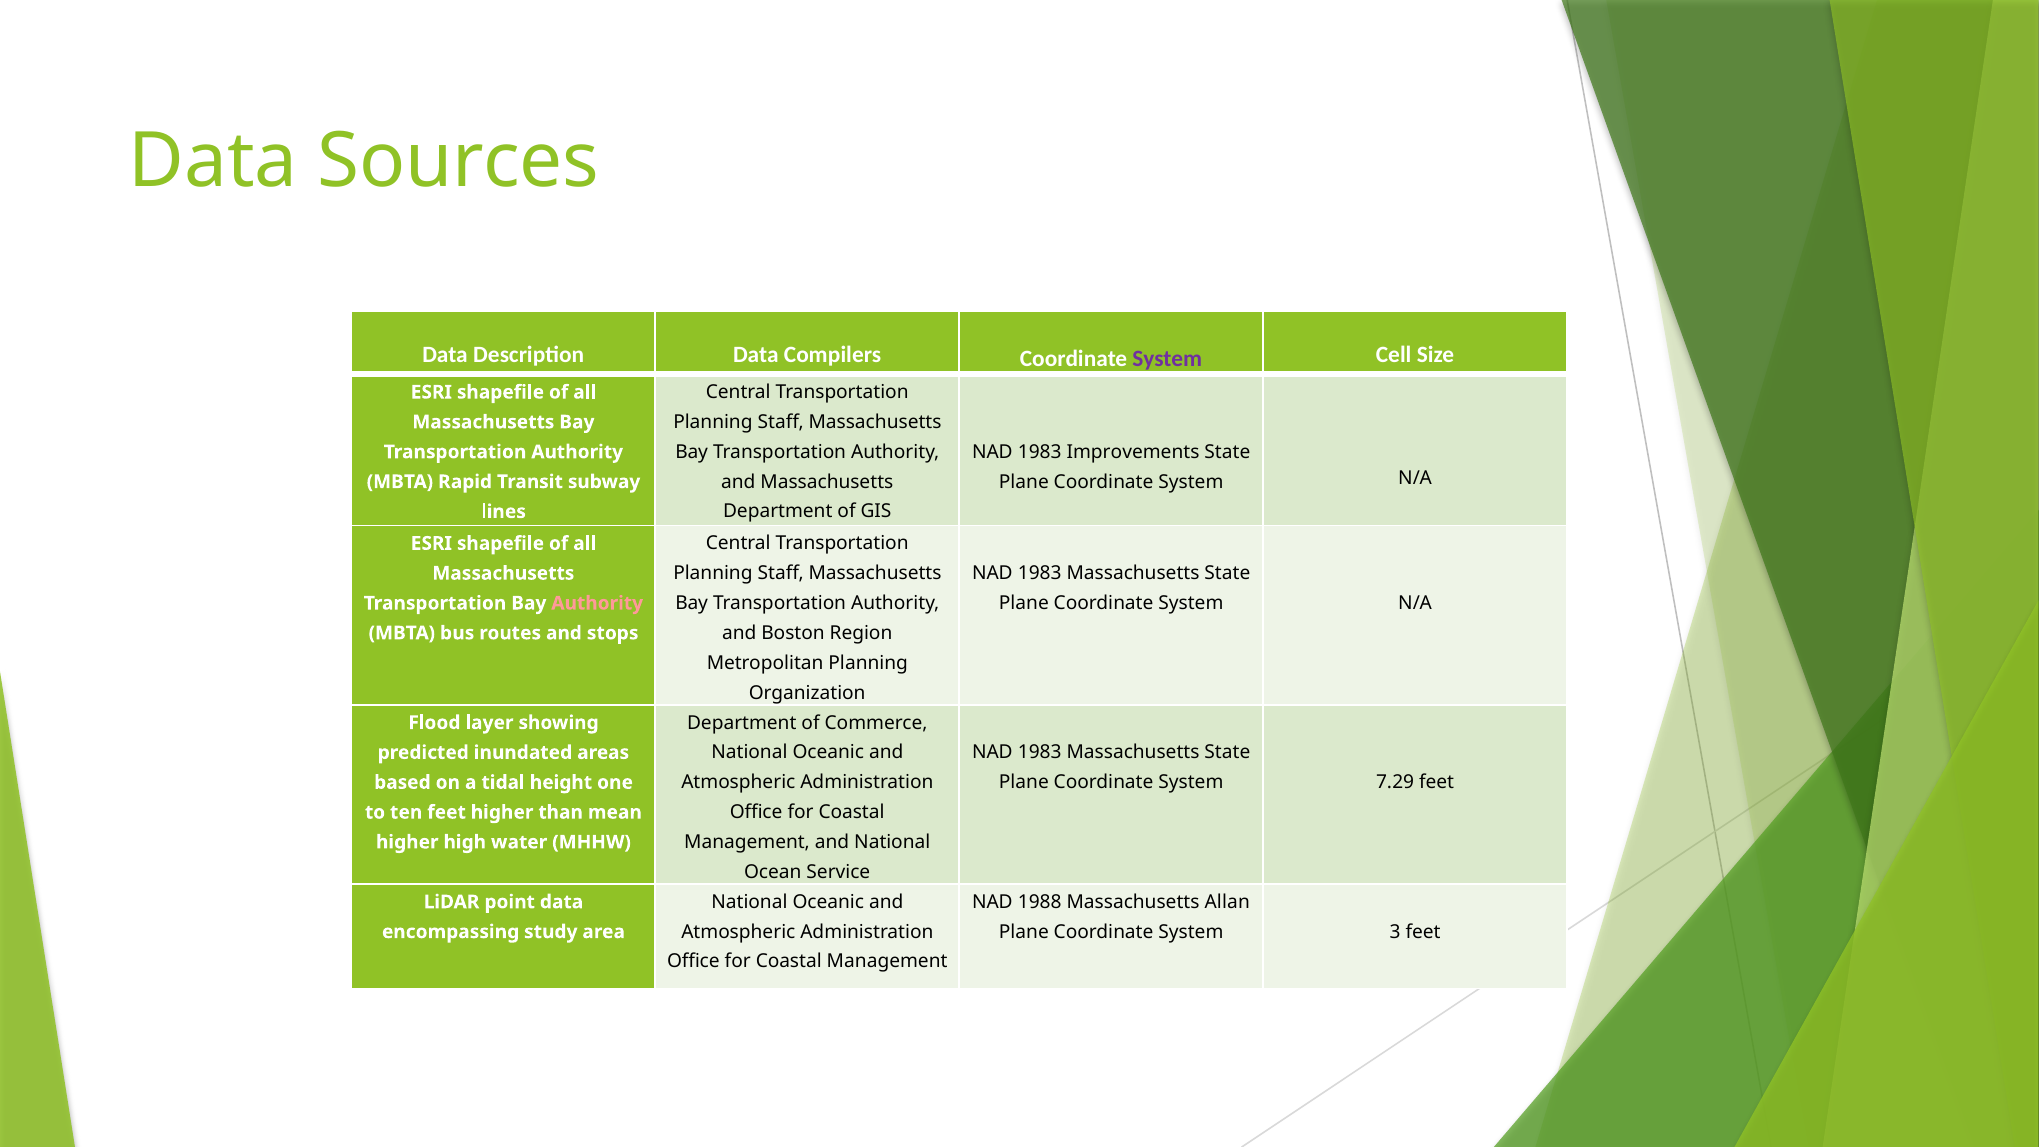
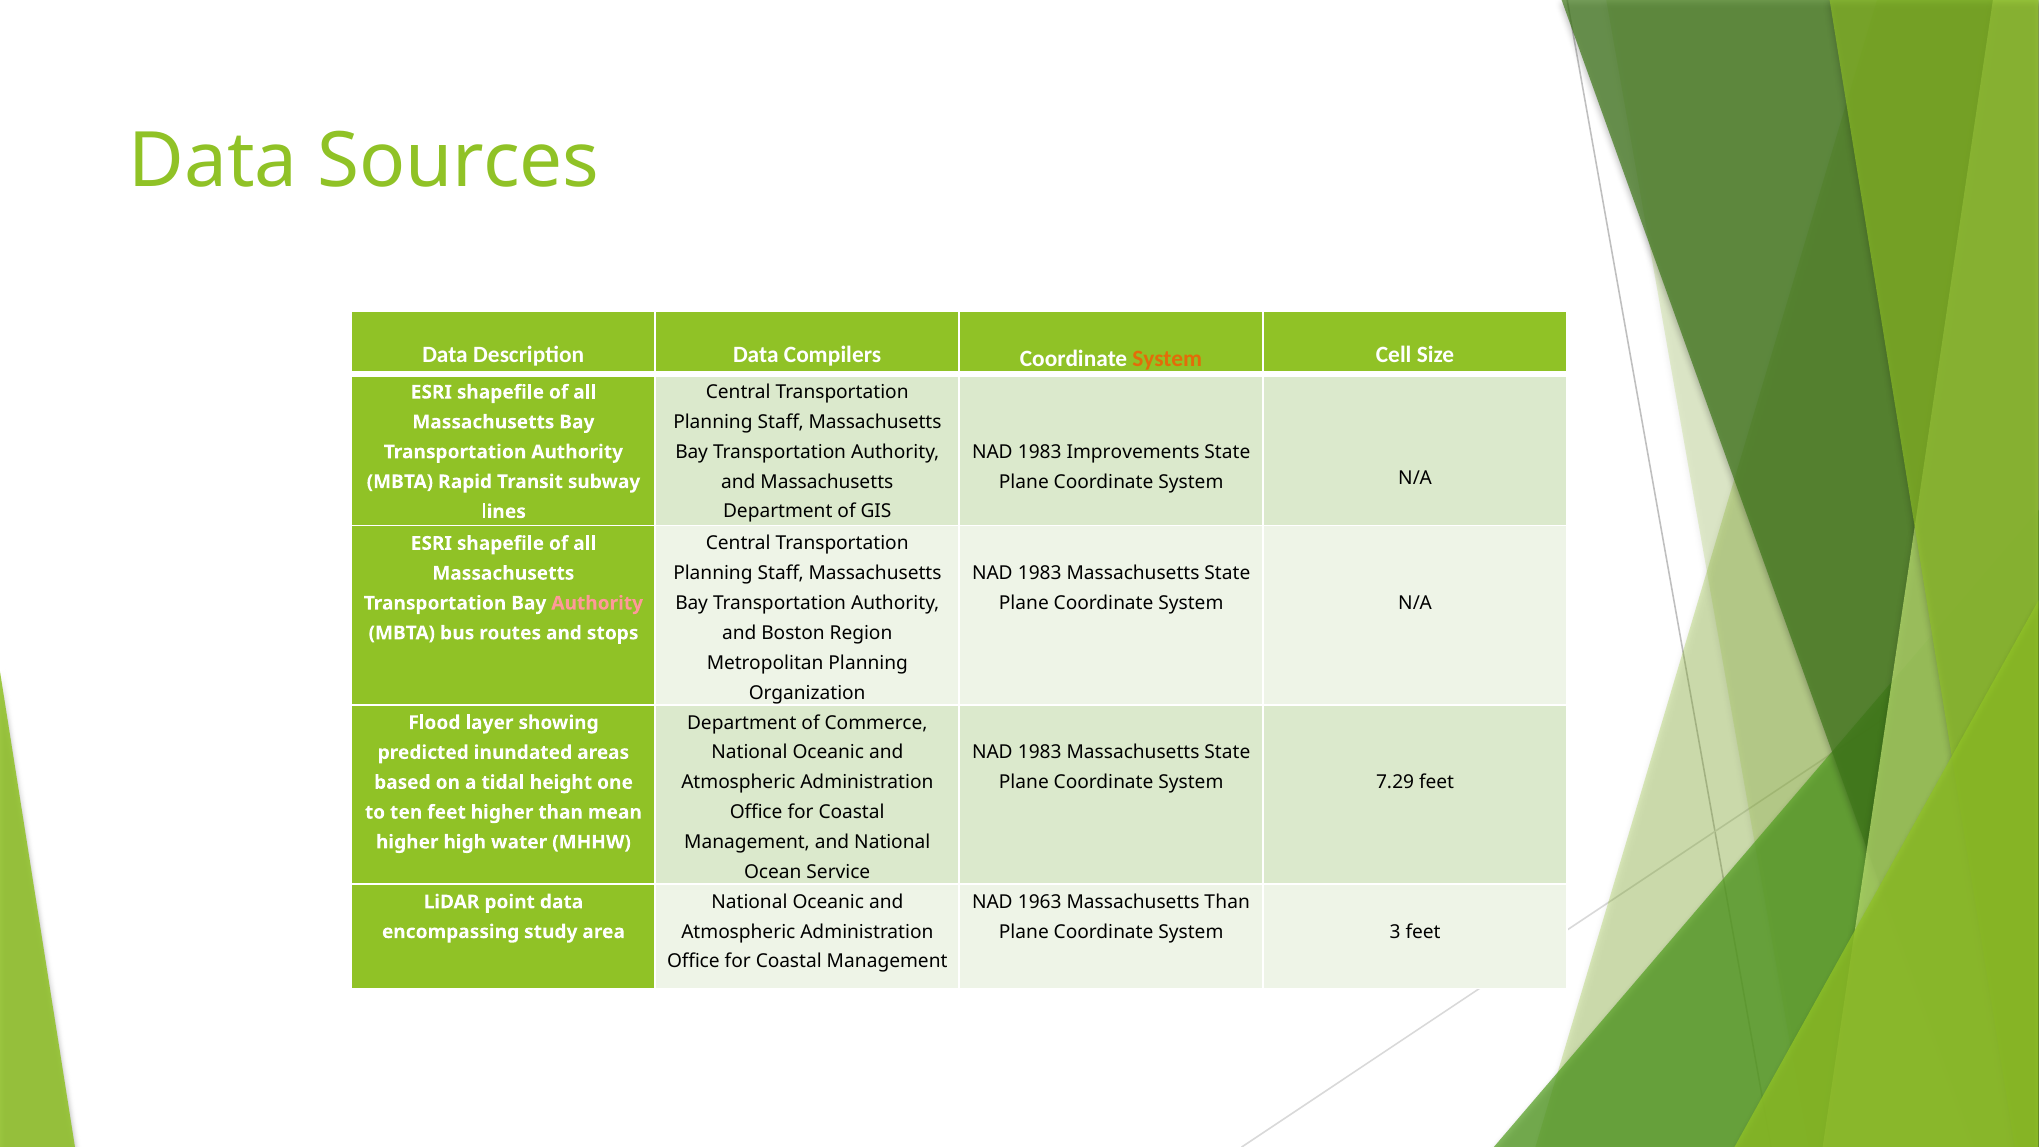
System at (1167, 359) colour: purple -> orange
1988: 1988 -> 1963
Massachusetts Allan: Allan -> Than
